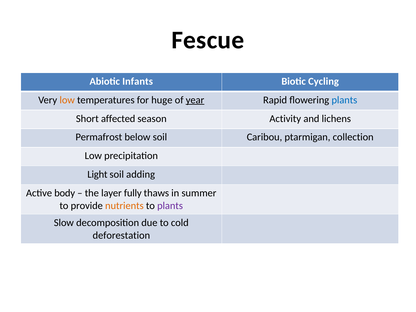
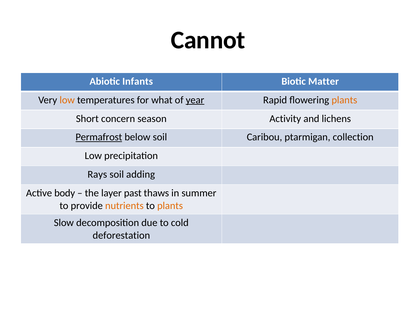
Fescue: Fescue -> Cannot
Cycling: Cycling -> Matter
huge: huge -> what
plants at (344, 100) colour: blue -> orange
affected: affected -> concern
Permafrost underline: none -> present
Light: Light -> Rays
fully: fully -> past
plants at (170, 206) colour: purple -> orange
